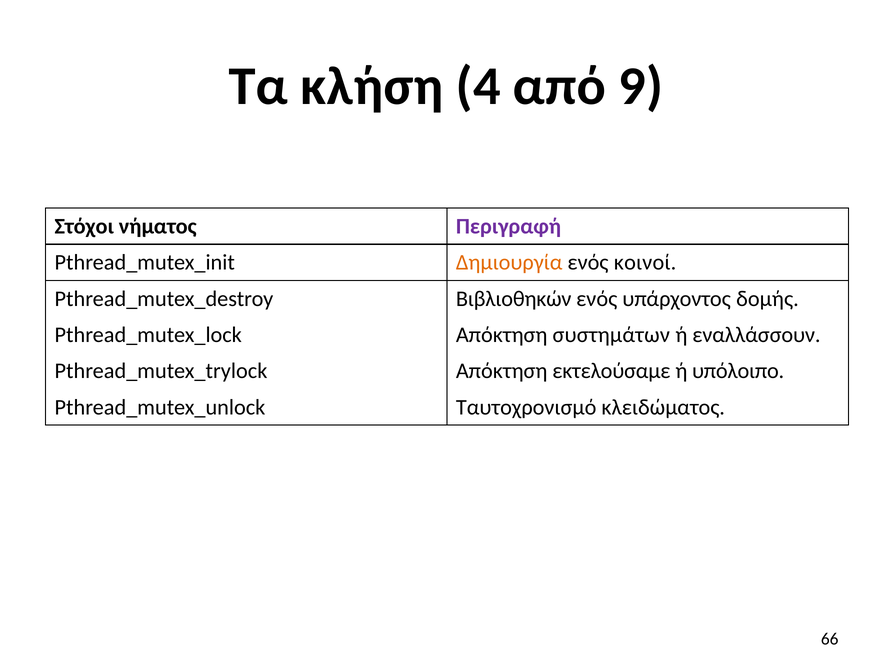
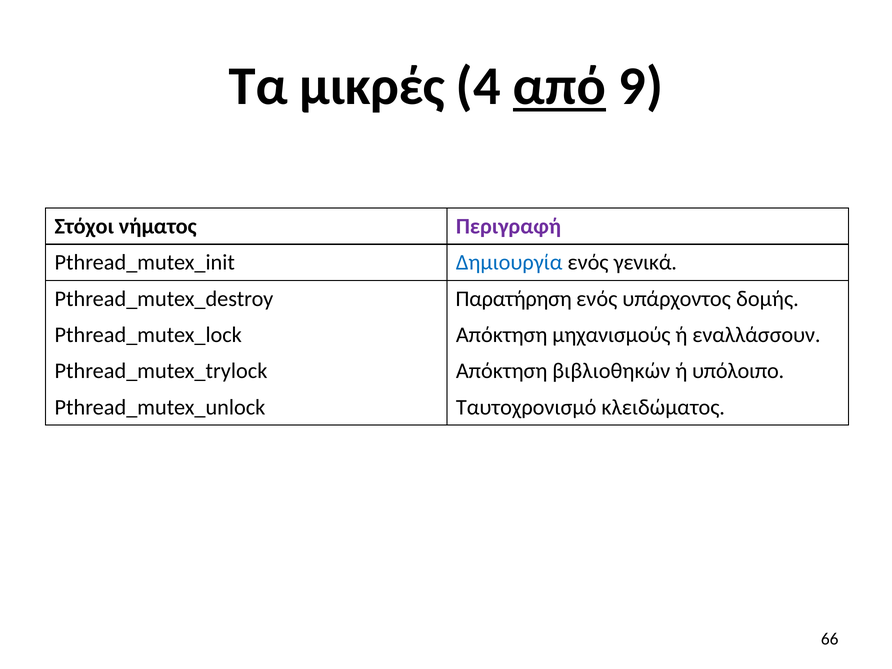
κλήση: κλήση -> μικρές
από underline: none -> present
Δημιουργία colour: orange -> blue
κοινοί: κοινοί -> γενικά
Βιβλιοθηκών: Βιβλιοθηκών -> Παρατήρηση
συστημάτων: συστημάτων -> μηχανισμούς
εκτελούσαμε: εκτελούσαμε -> βιβλιοθηκών
